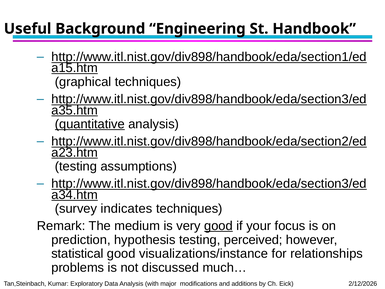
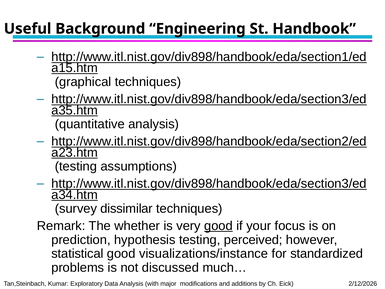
quantitative underline: present -> none
indicates: indicates -> dissimilar
medium: medium -> whether
relationships: relationships -> standardized
